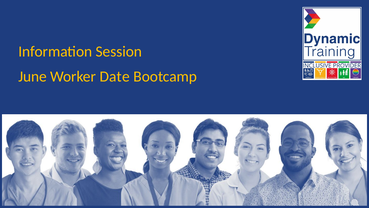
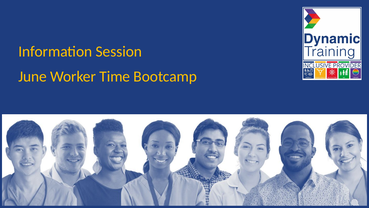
Date: Date -> Time
